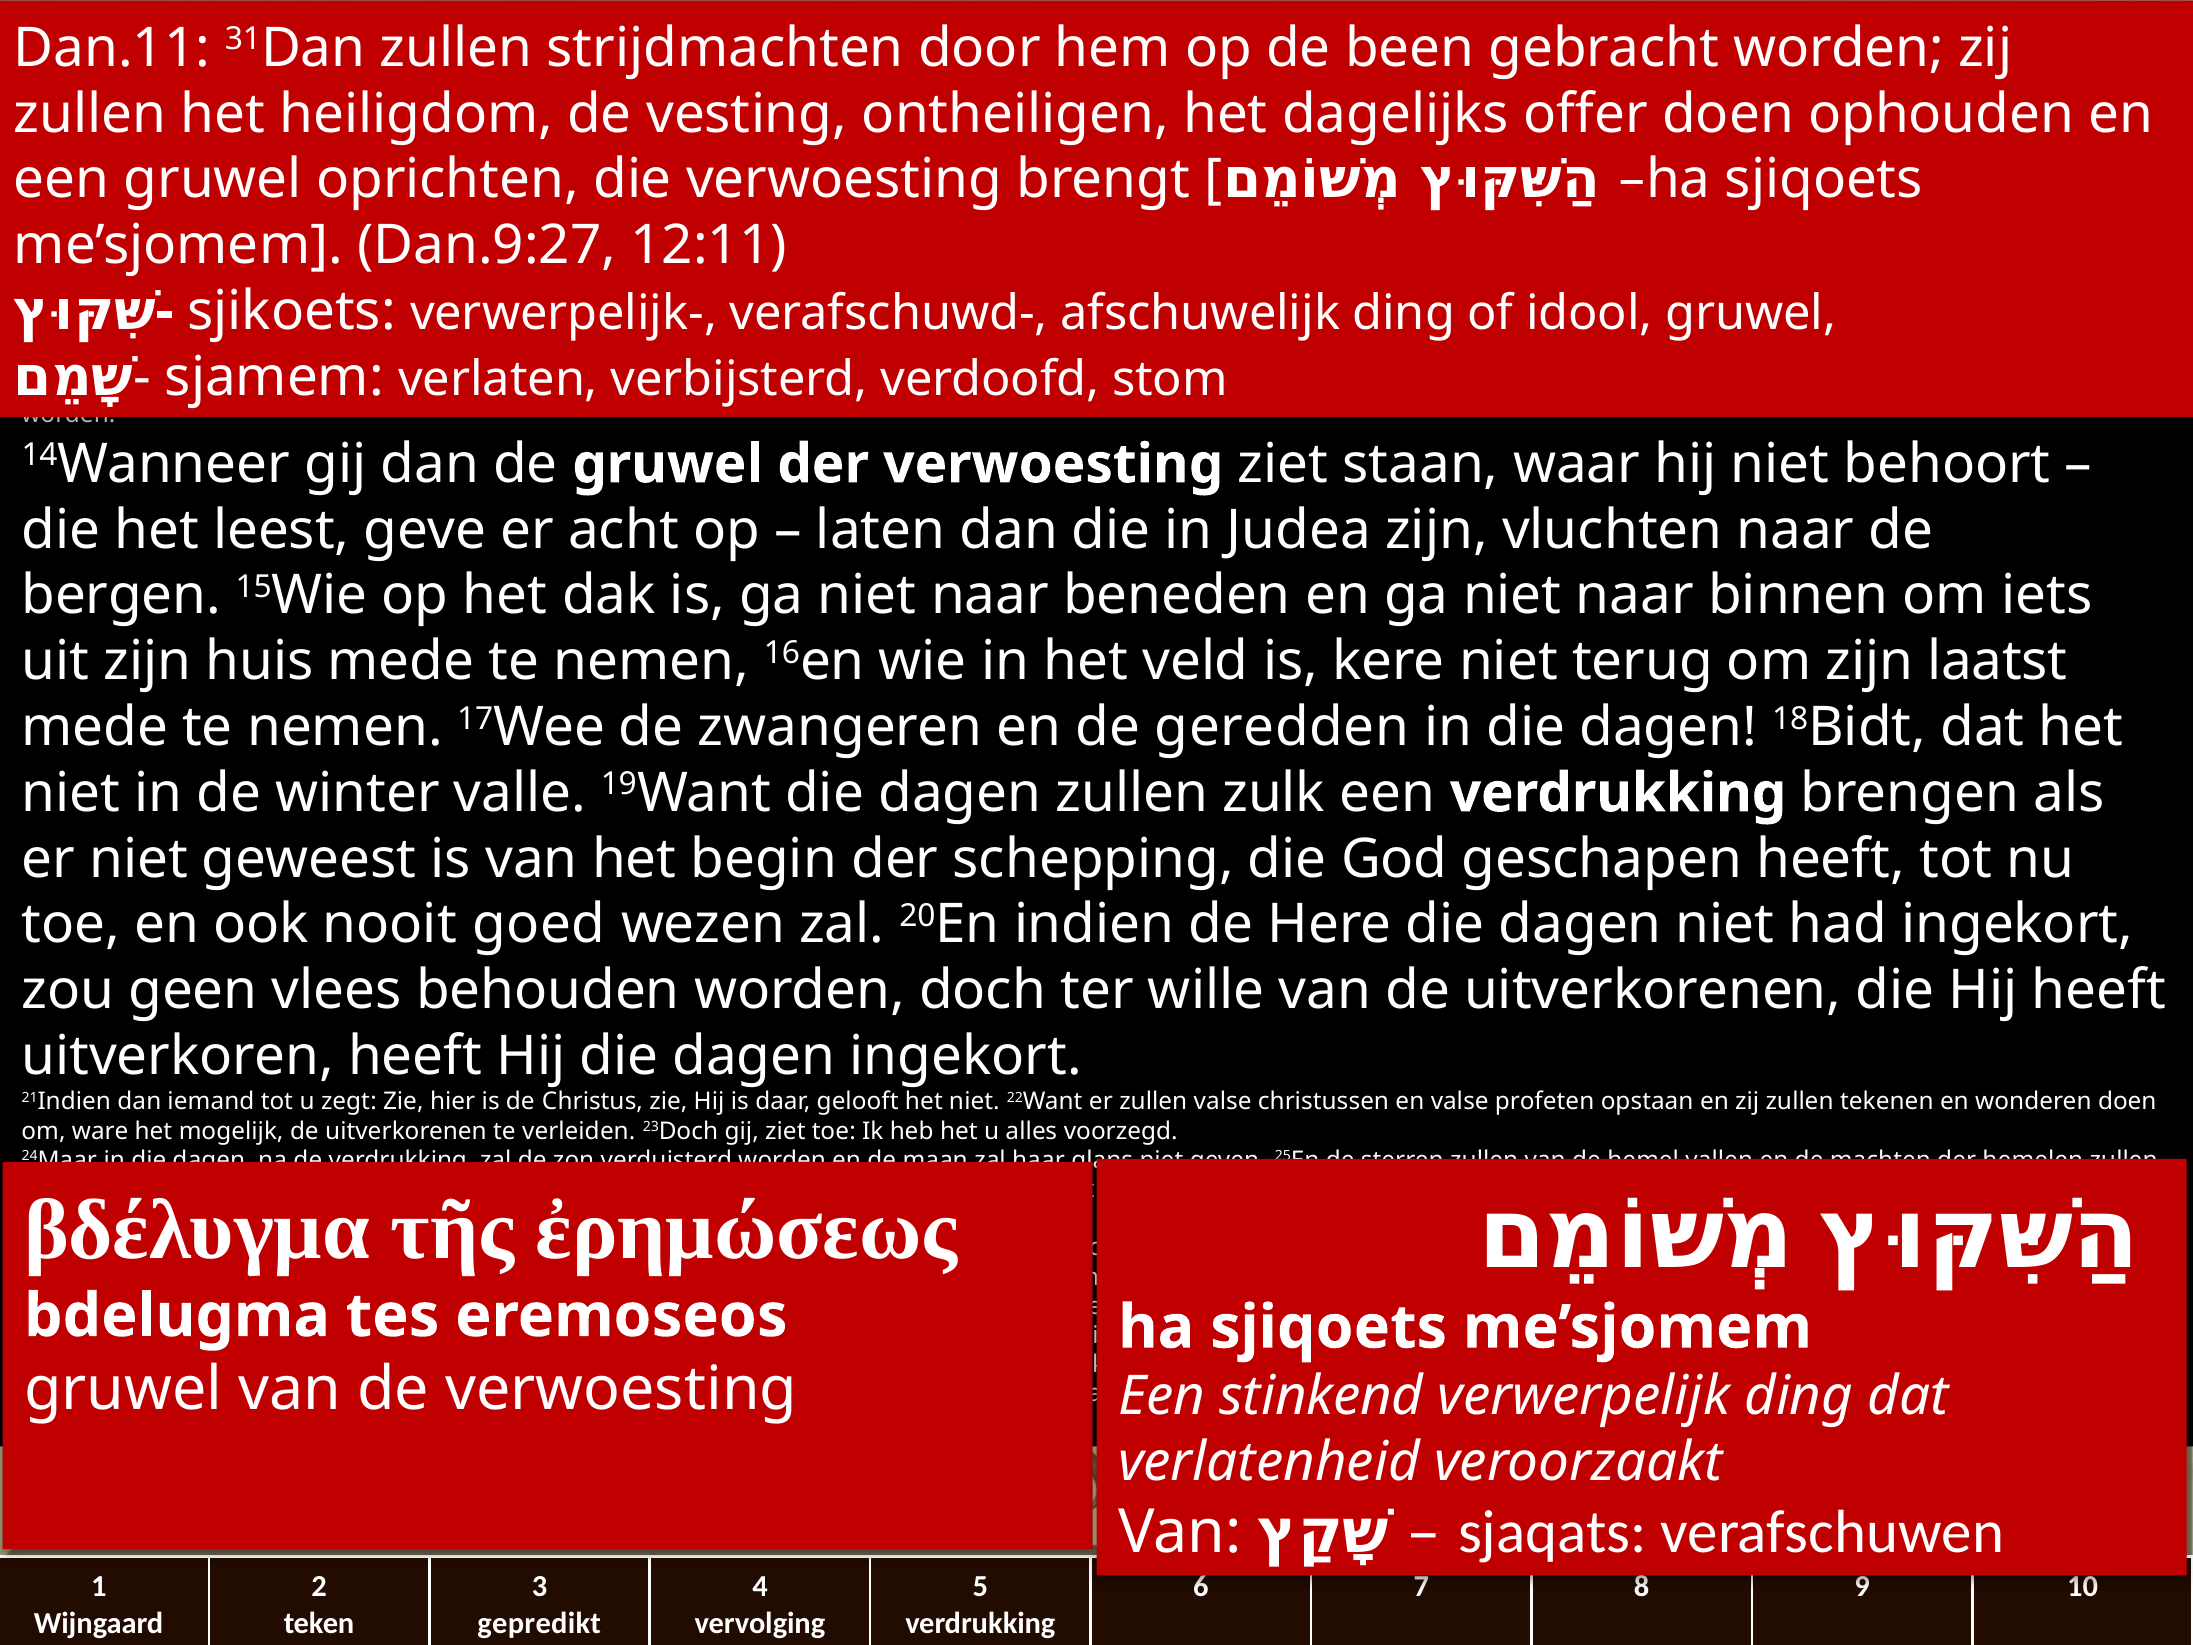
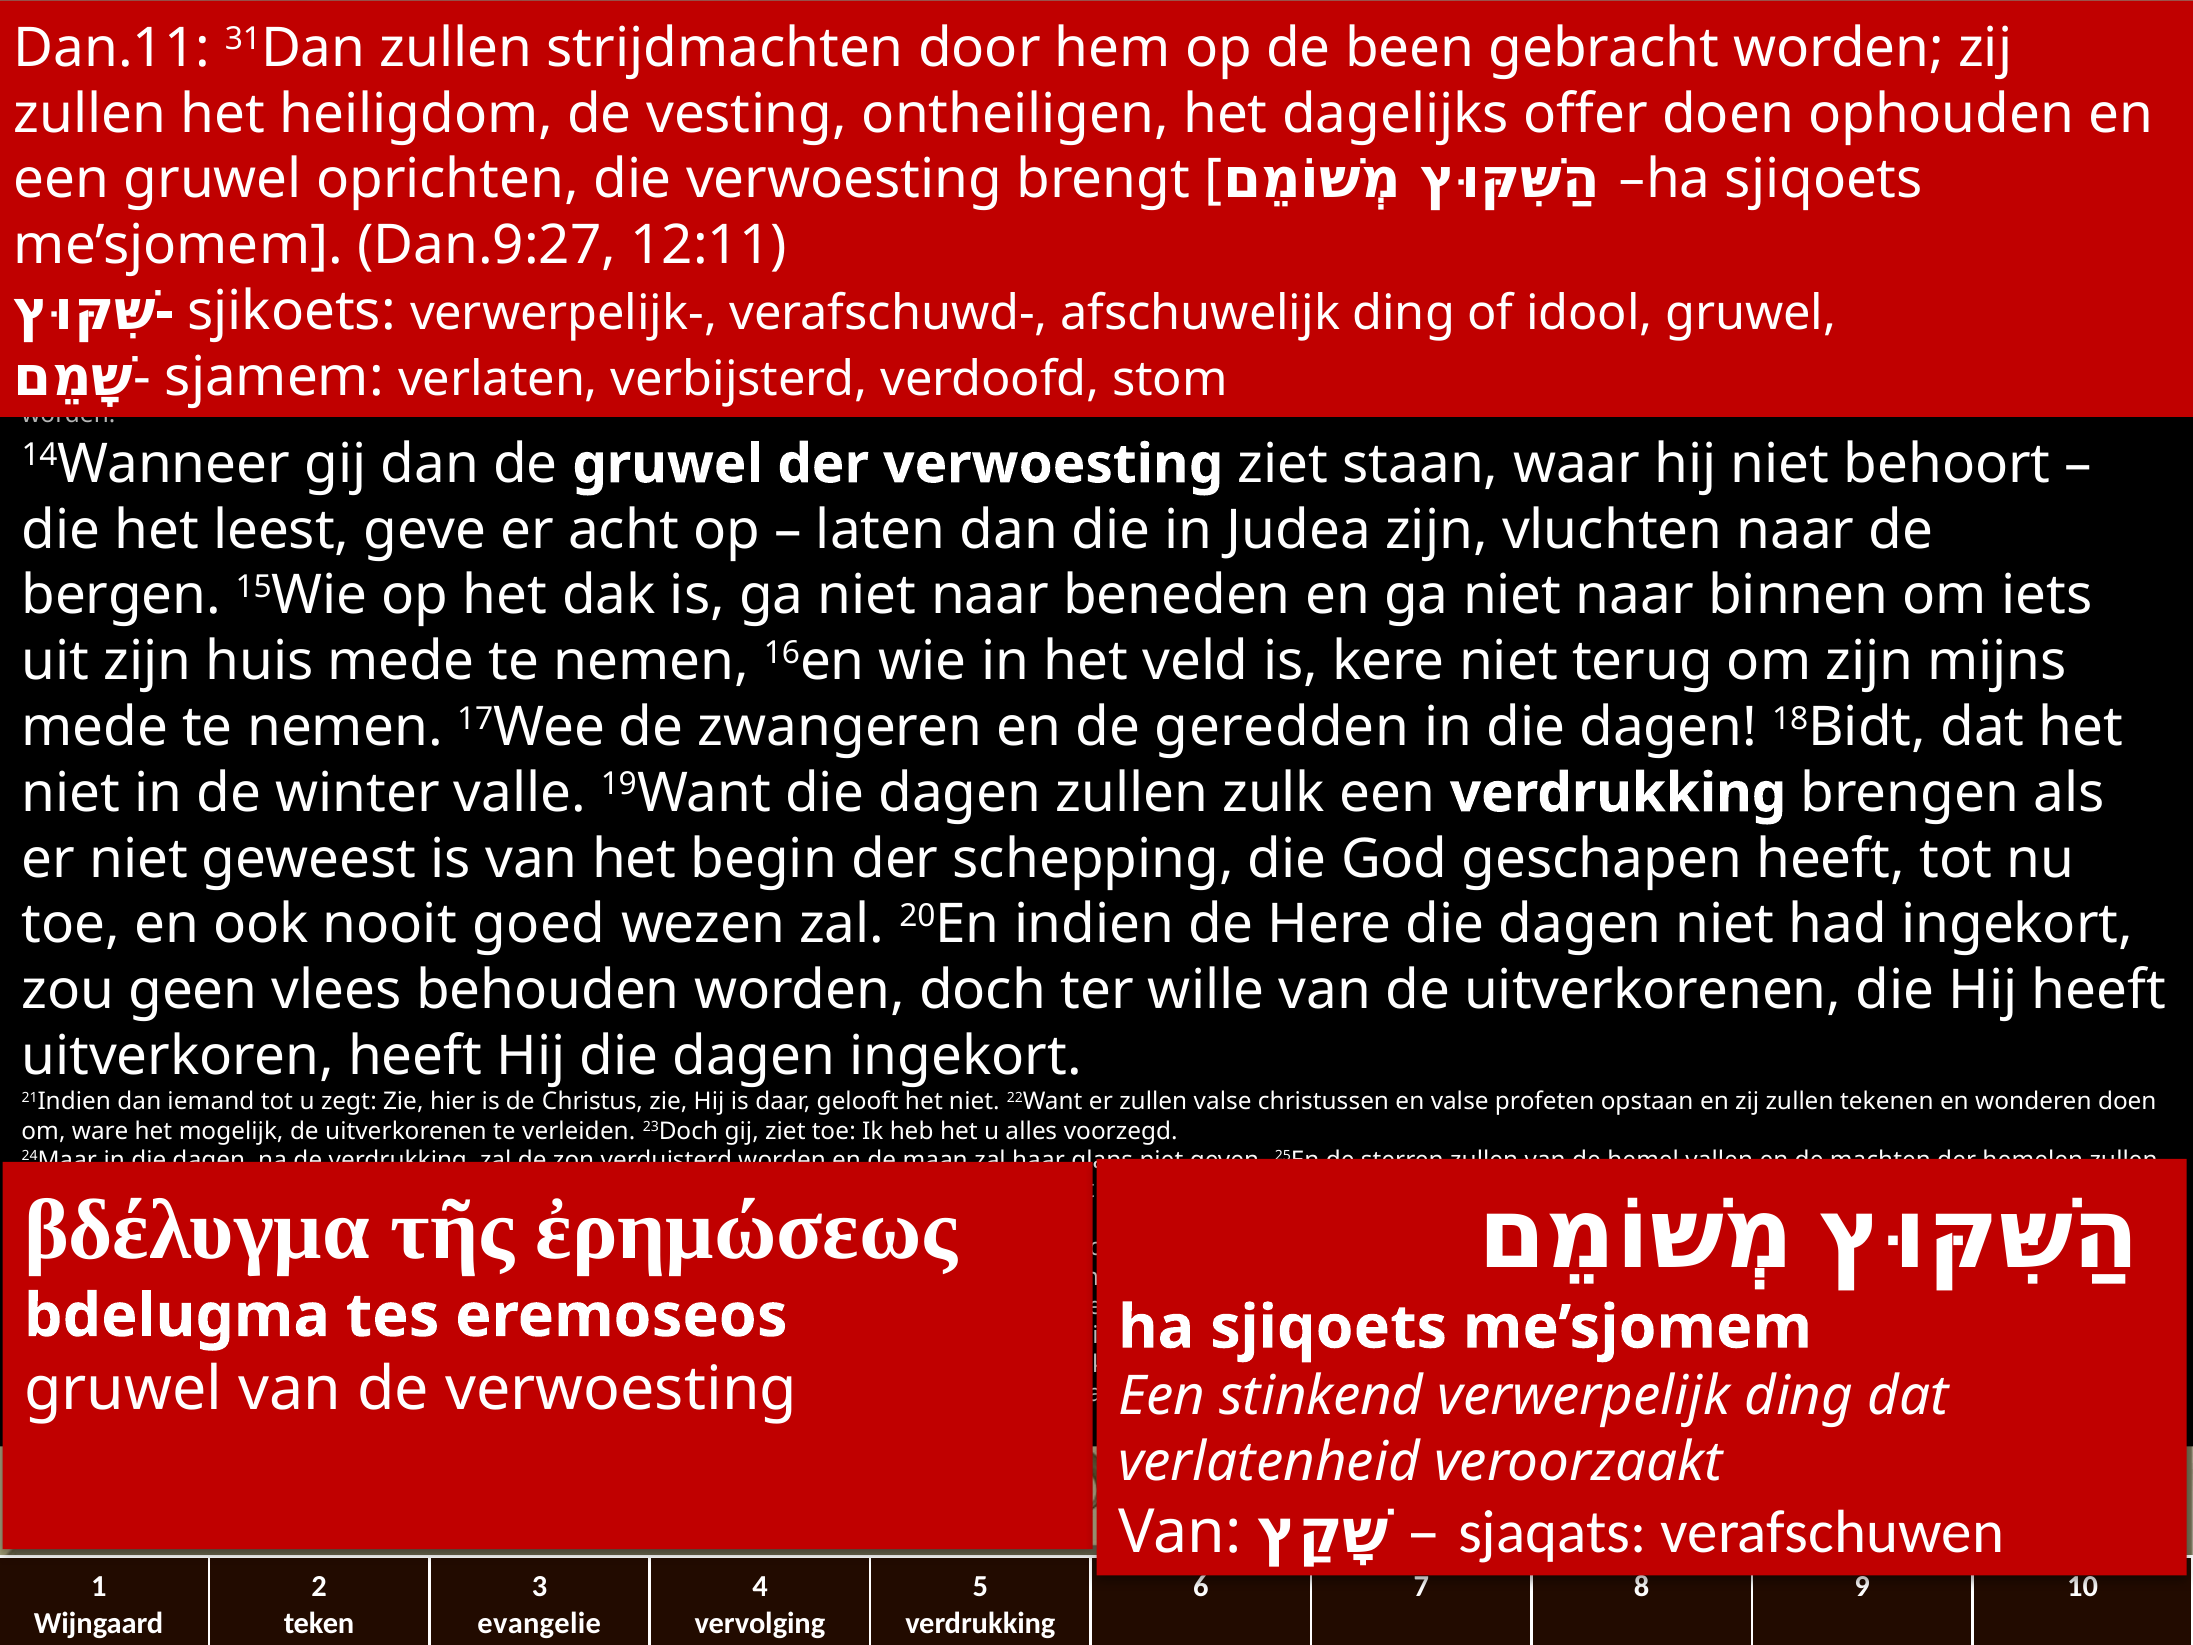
zijn laatst: laatst -> mijns
gepredikt at (539, 1623): gepredikt -> evangelie
